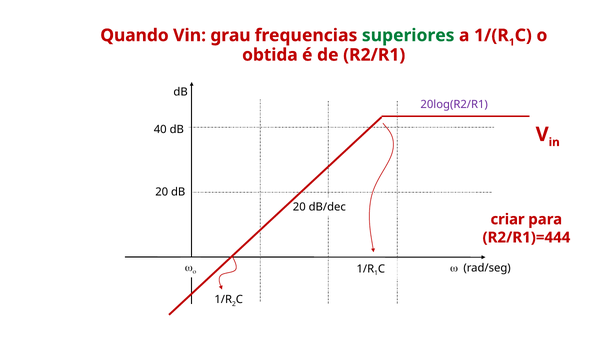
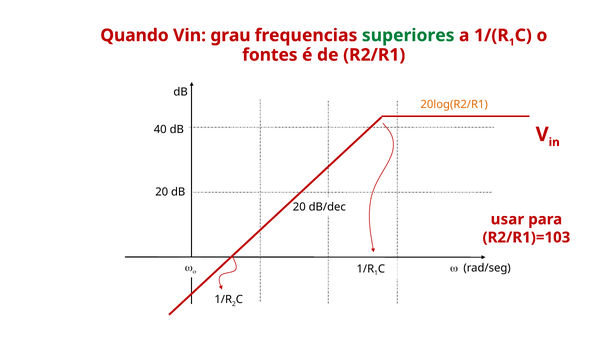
obtida: obtida -> fontes
20log(R2/R1 colour: purple -> orange
criar: criar -> usar
R2/R1)=444: R2/R1)=444 -> R2/R1)=103
